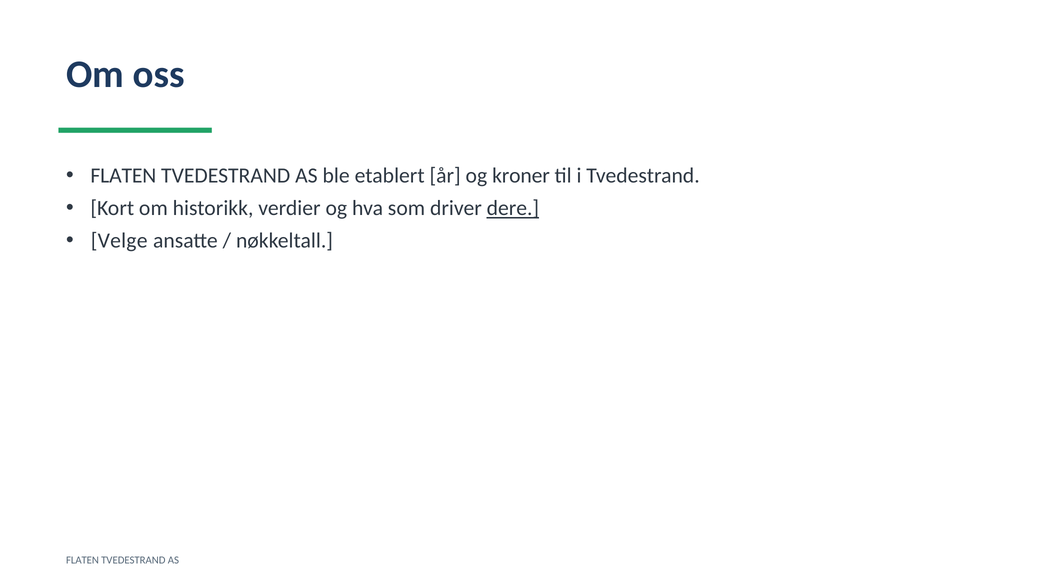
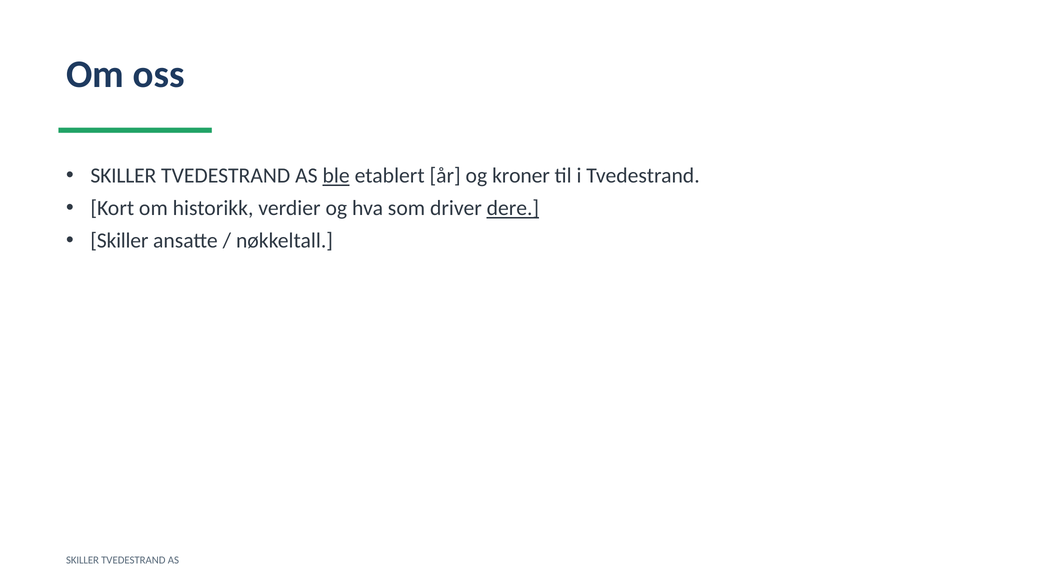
FLATEN at (123, 176): FLATEN -> SKILLER
ble underline: none -> present
Velge at (119, 241): Velge -> Skiller
FLATEN at (82, 561): FLATEN -> SKILLER
